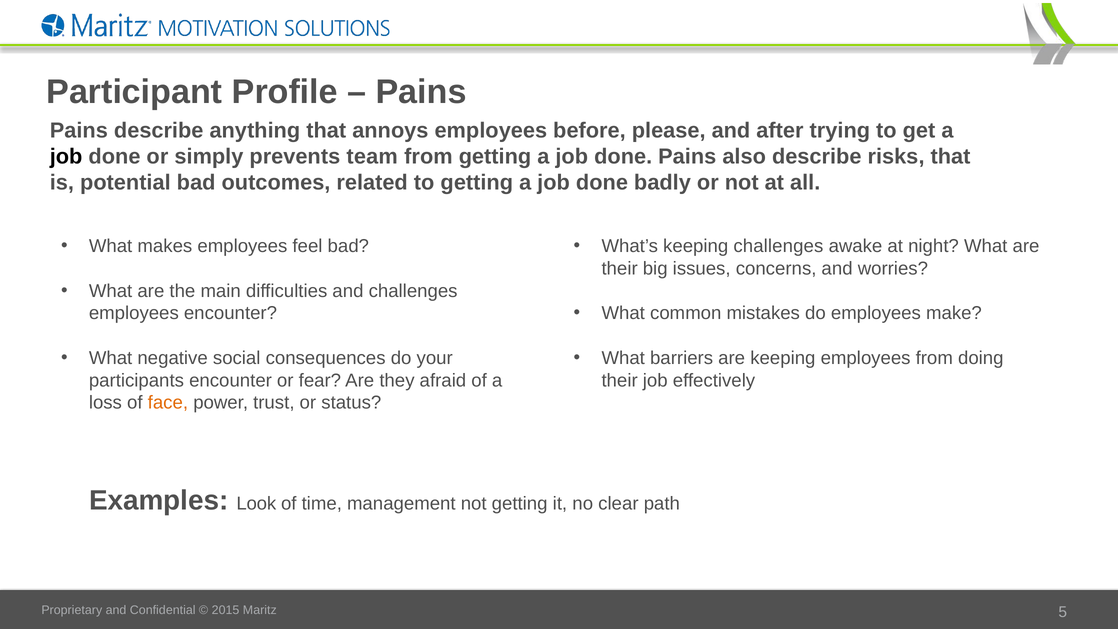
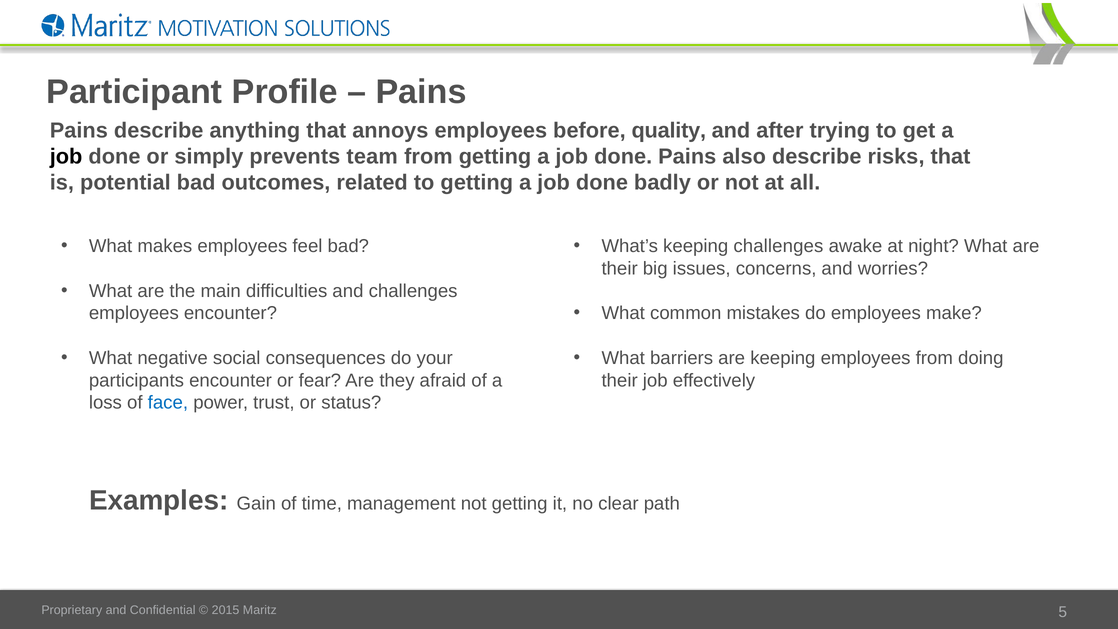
please: please -> quality
face colour: orange -> blue
Look: Look -> Gain
